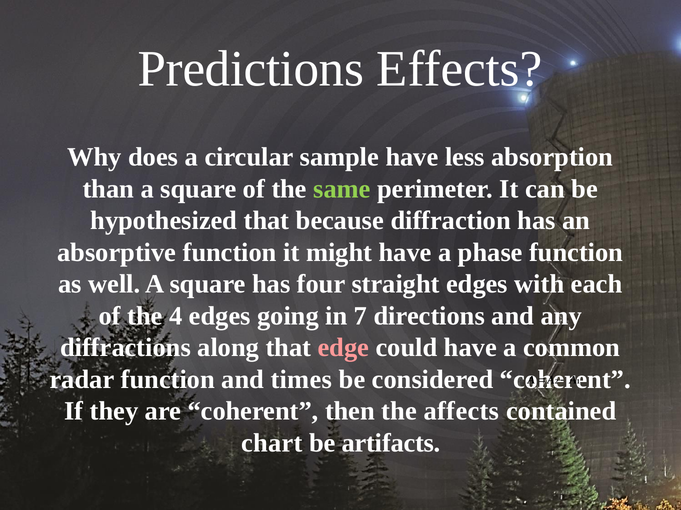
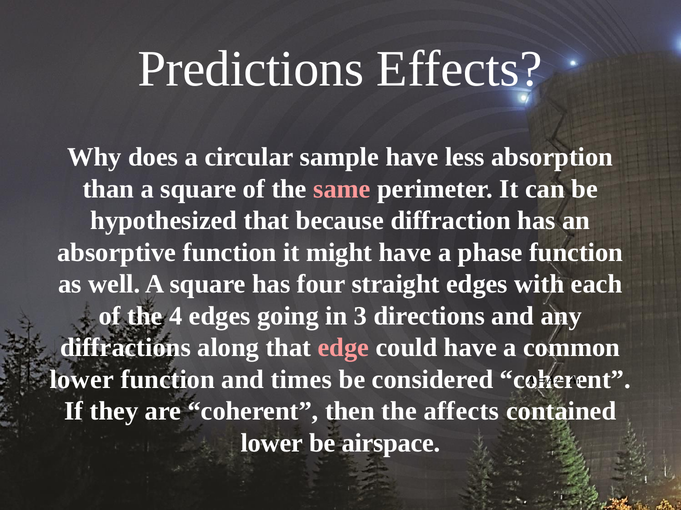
same colour: light green -> pink
7: 7 -> 3
radar at (82, 380): radar -> lower
chart at (272, 444): chart -> lower
artifacts: artifacts -> airspace
